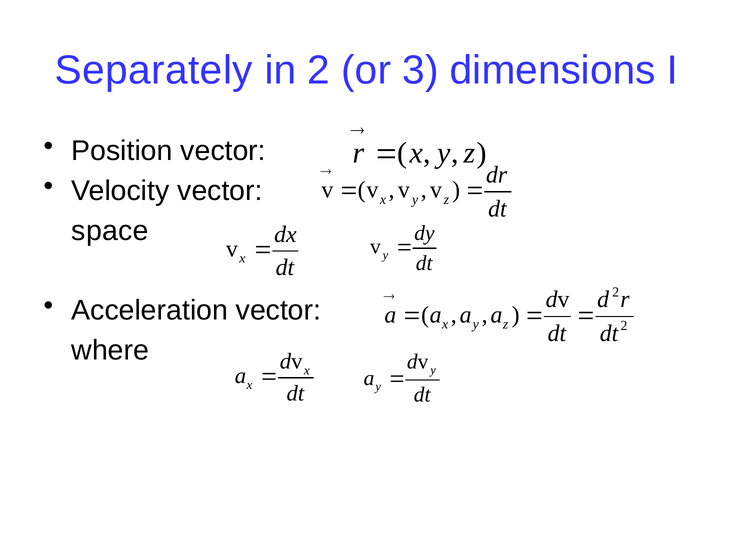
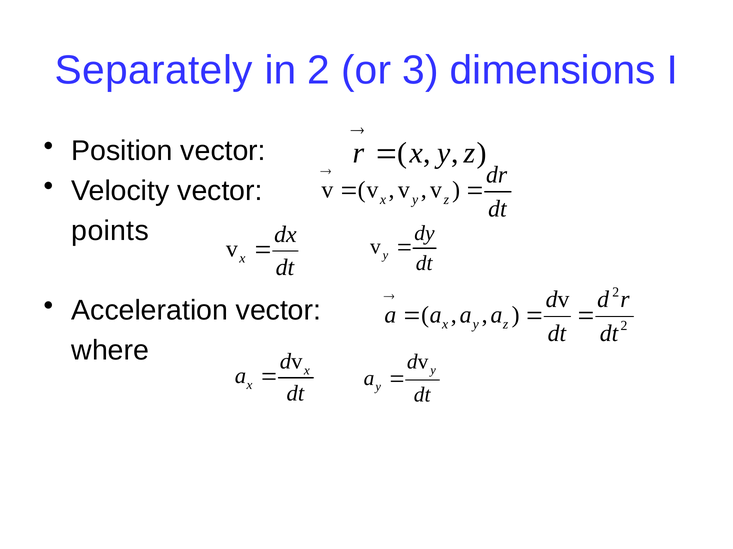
space: space -> points
